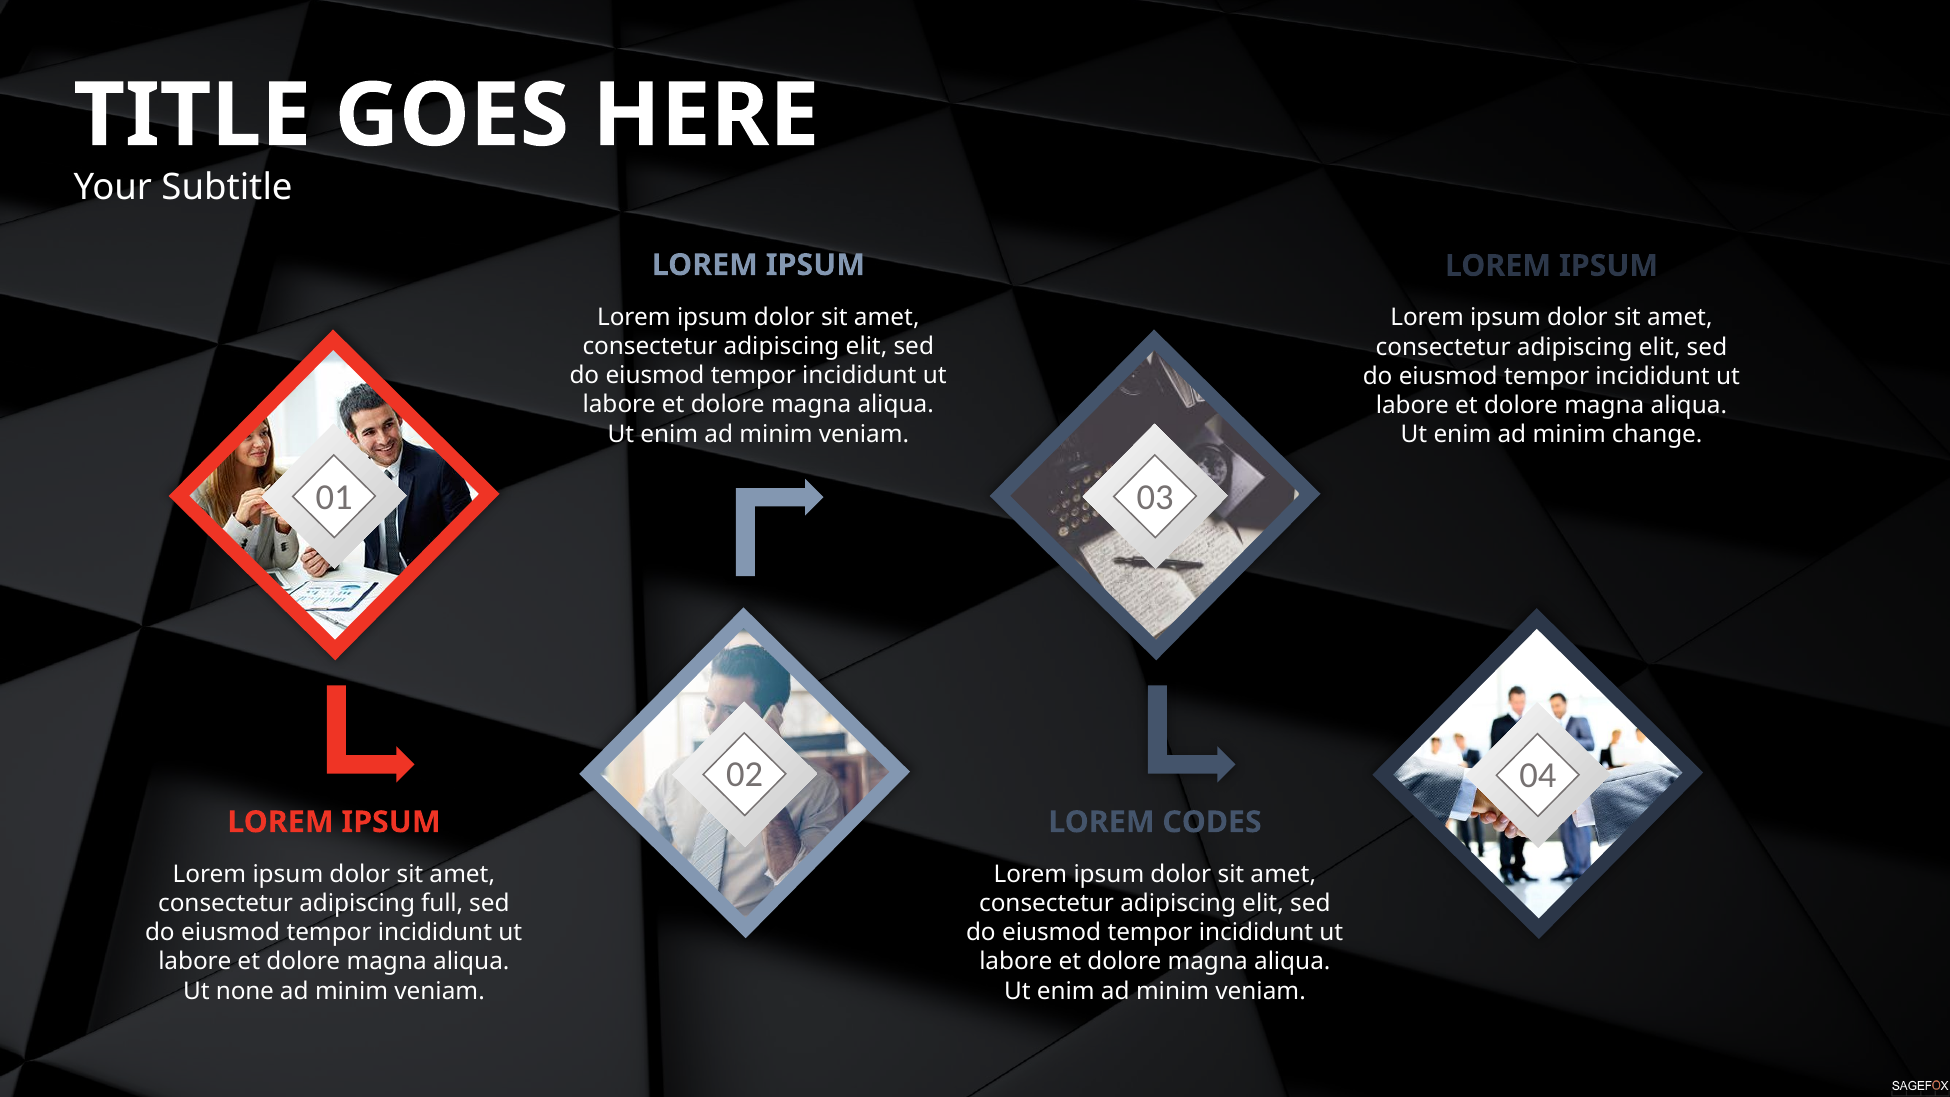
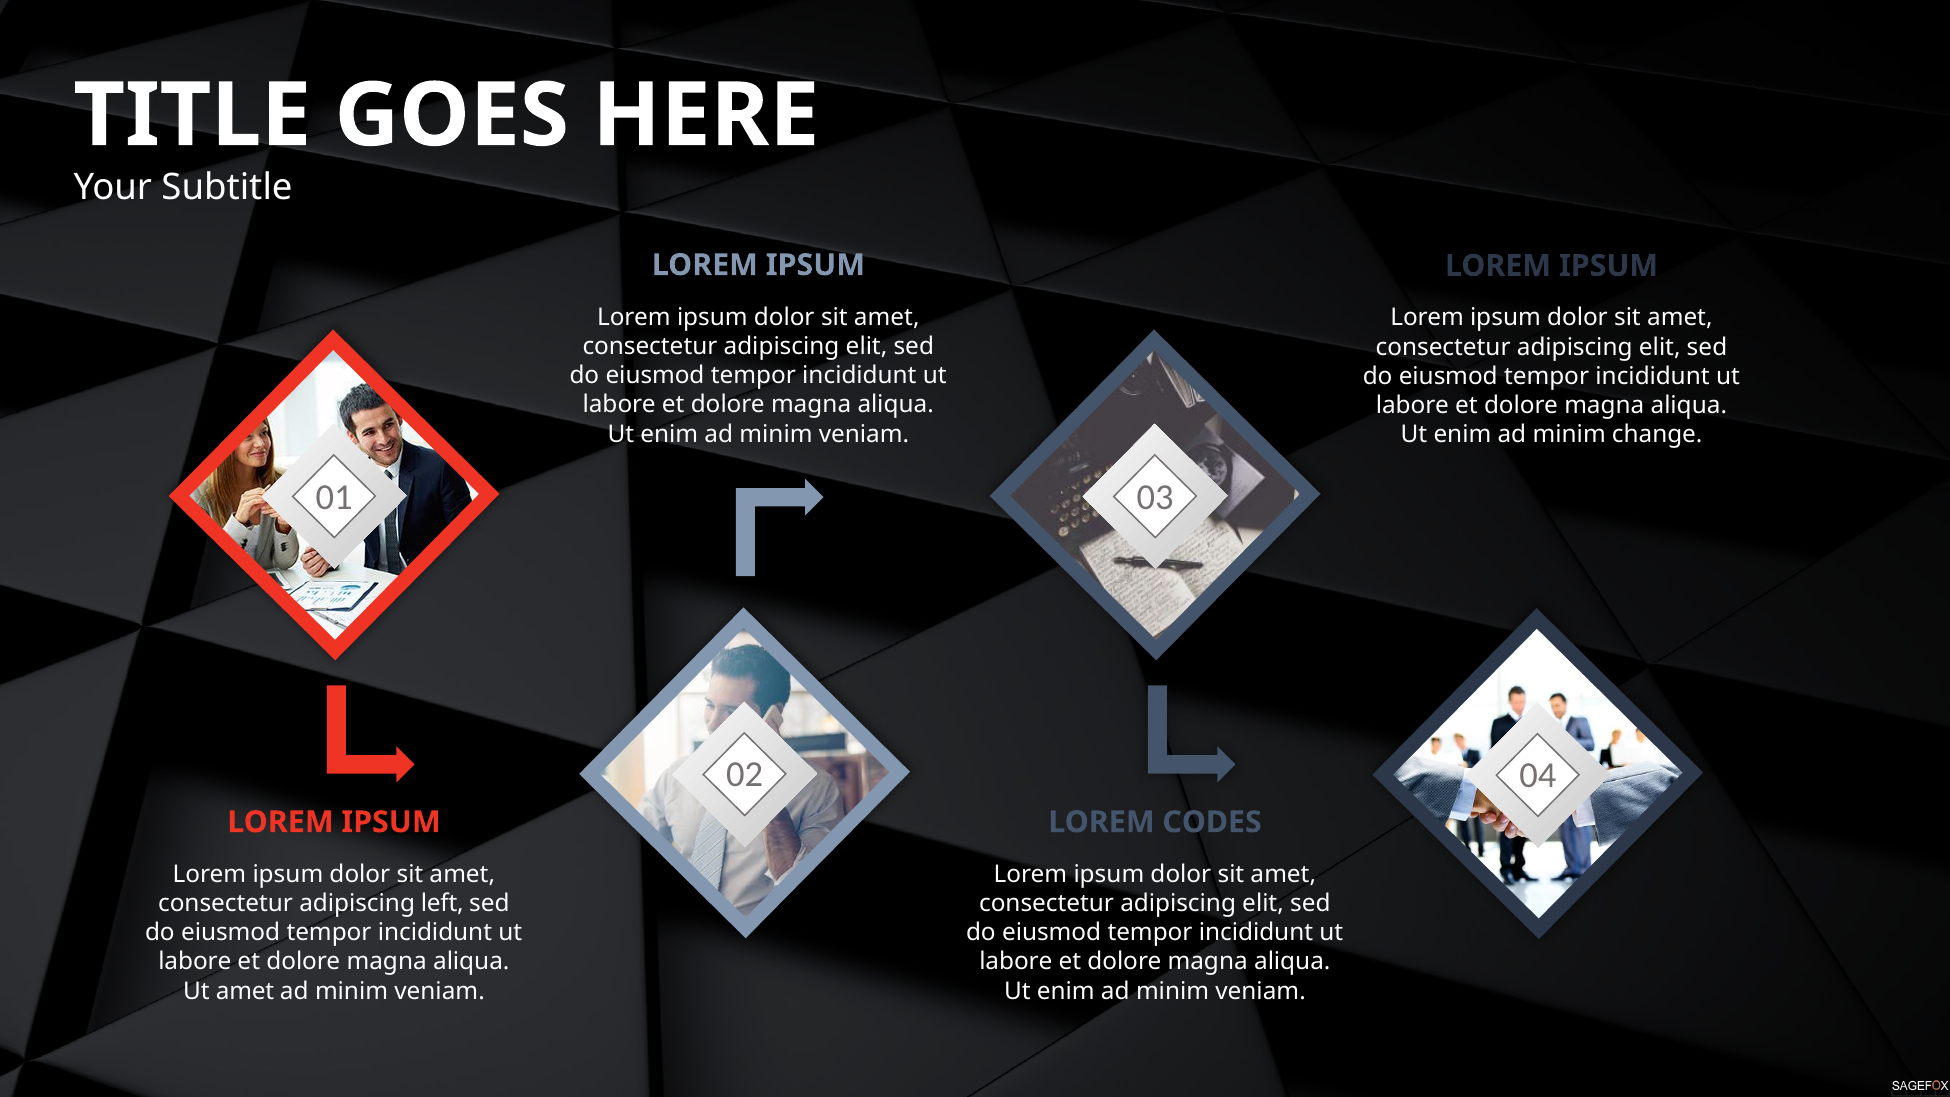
full: full -> left
Ut none: none -> amet
